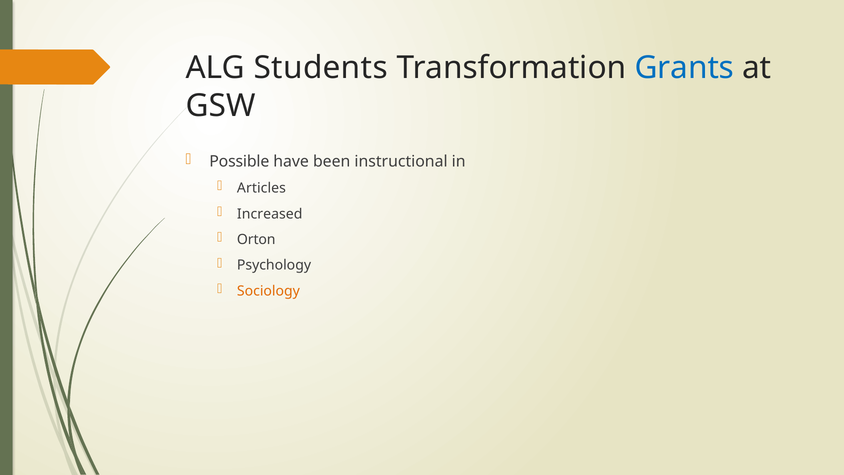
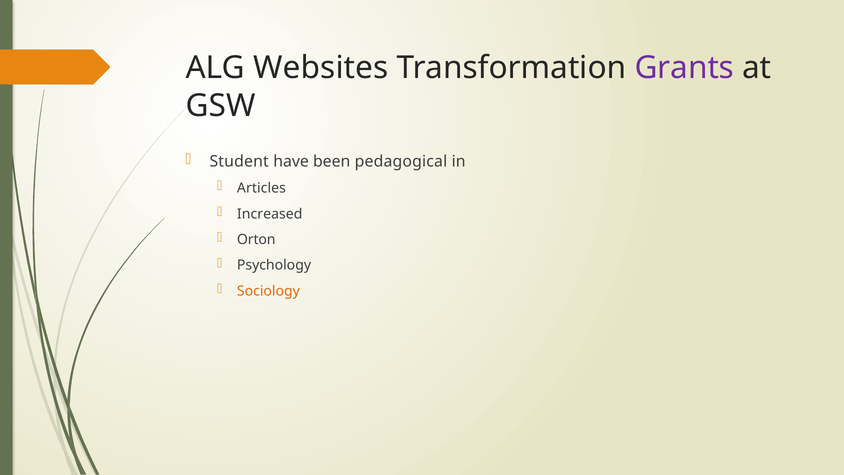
Students: Students -> Websites
Grants colour: blue -> purple
Possible: Possible -> Student
instructional: instructional -> pedagogical
